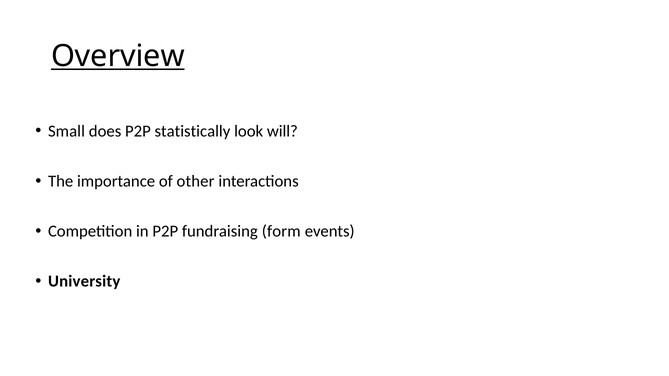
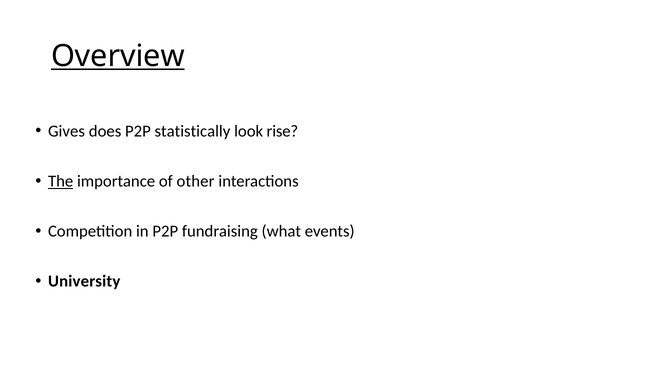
Small: Small -> Gives
will: will -> rise
The underline: none -> present
form: form -> what
